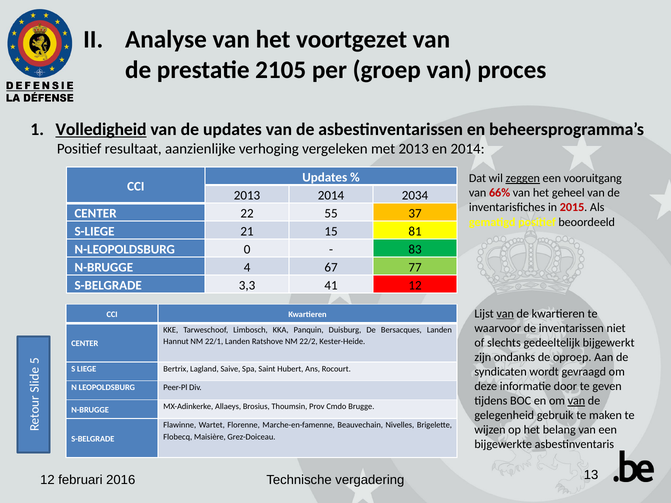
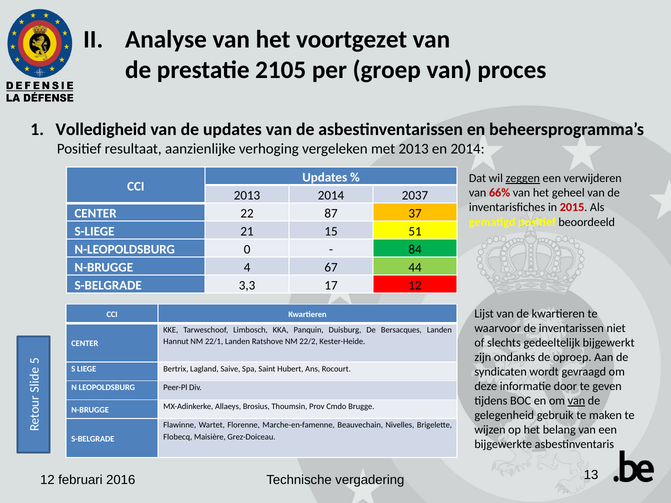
Volledigheid underline: present -> none
vooruitgang: vooruitgang -> verwijderen
2034: 2034 -> 2037
55: 55 -> 87
81: 81 -> 51
83: 83 -> 84
77: 77 -> 44
41: 41 -> 17
van at (505, 314) underline: present -> none
